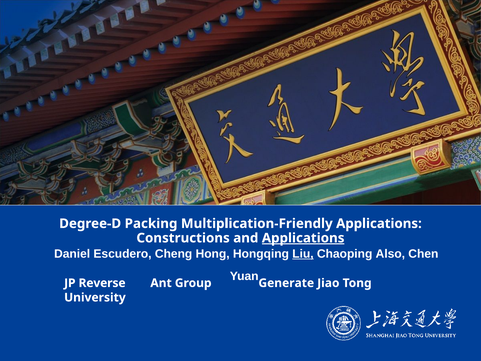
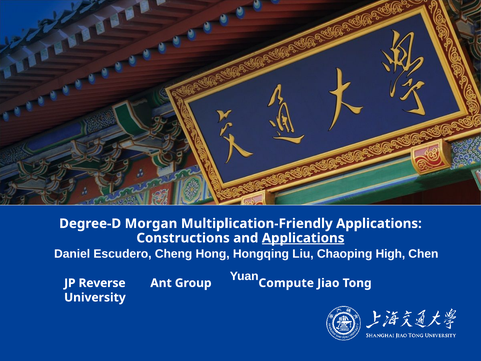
Packing: Packing -> Morgan
Liu underline: present -> none
Also: Also -> High
Generate: Generate -> Compute
